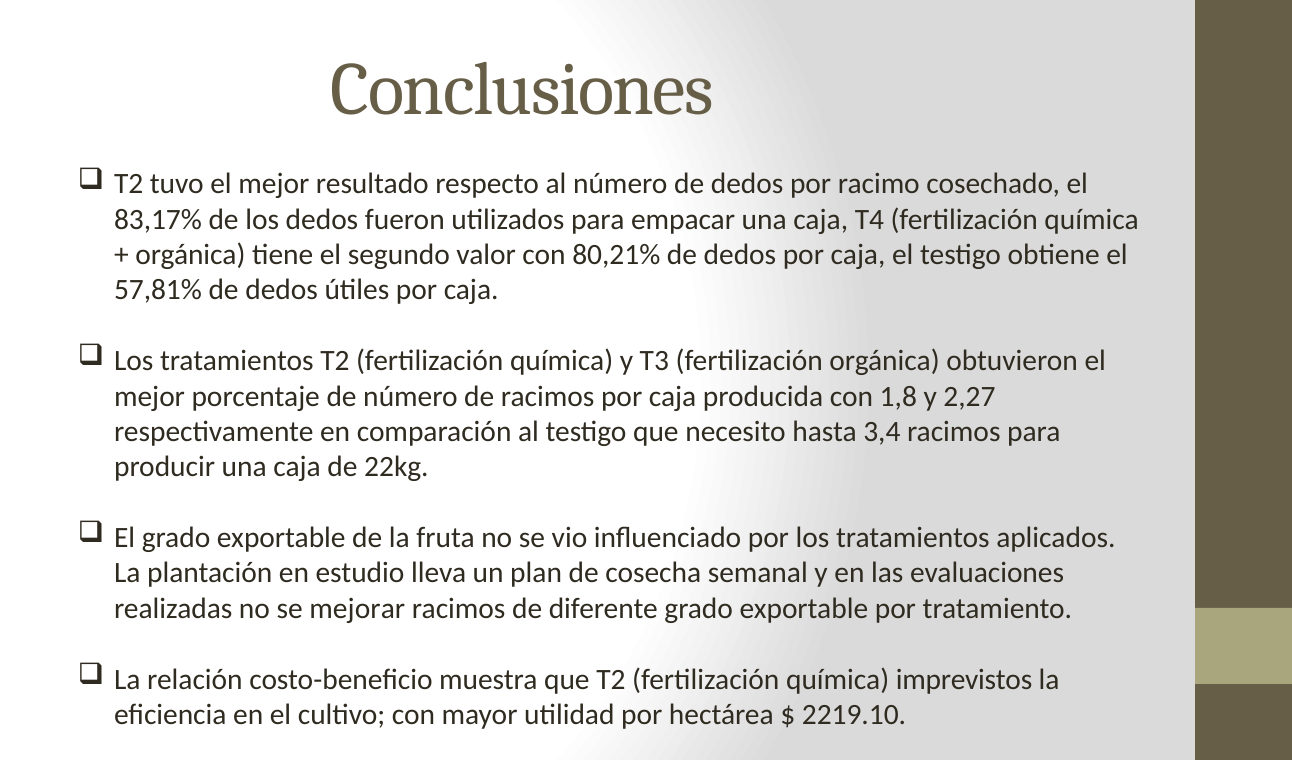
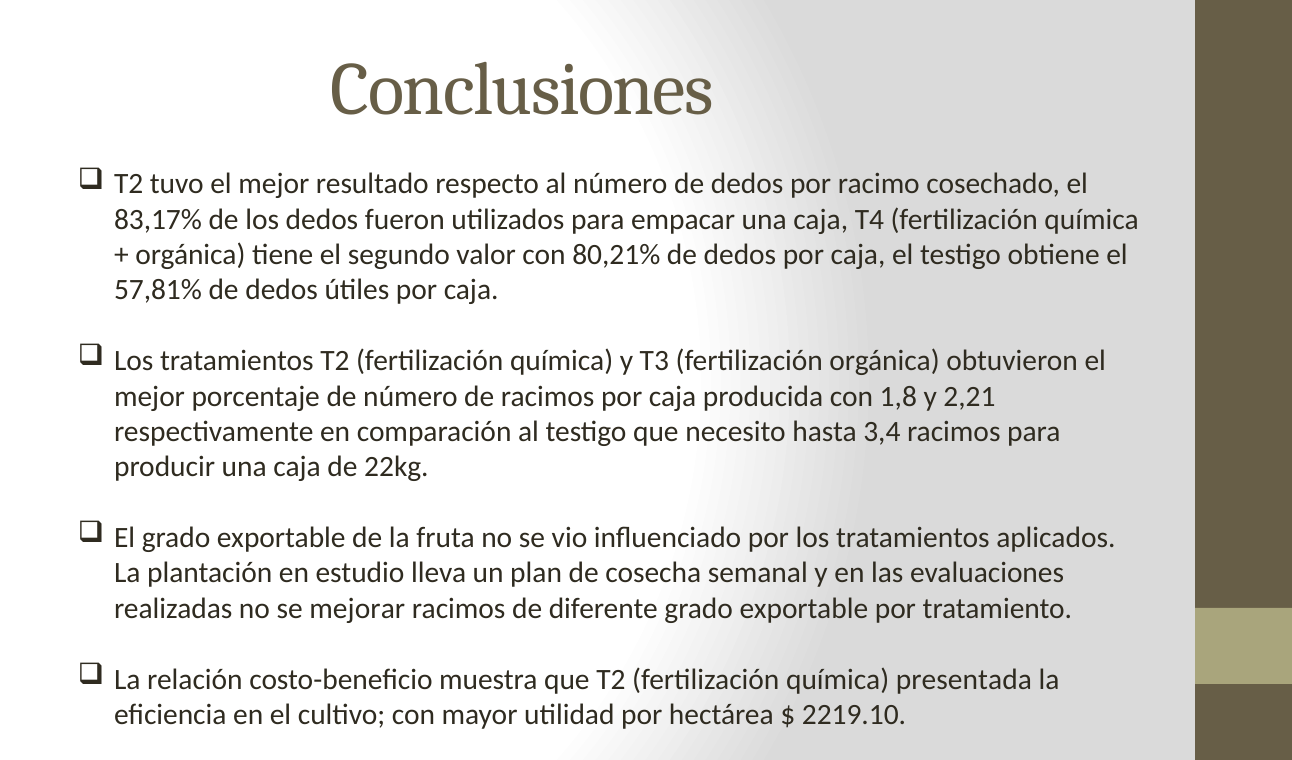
2,27: 2,27 -> 2,21
imprevistos: imprevistos -> presentada
